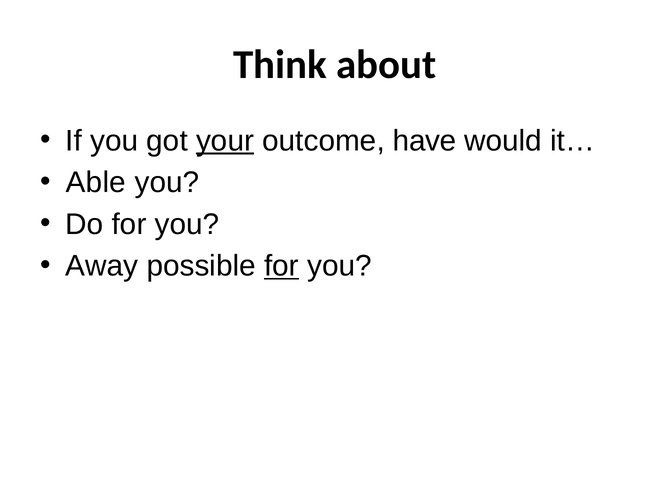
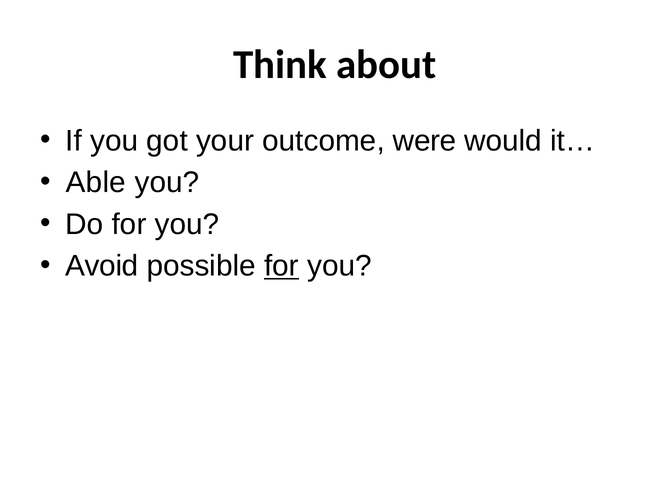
your underline: present -> none
have: have -> were
Away: Away -> Avoid
